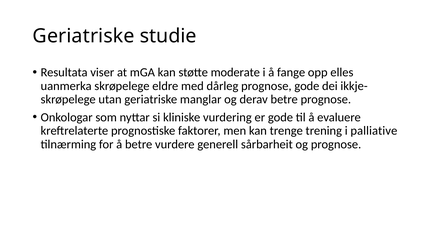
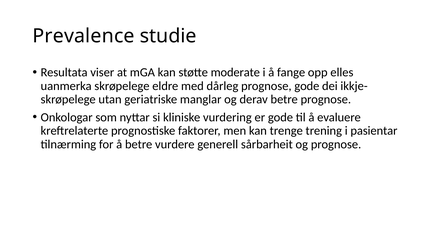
Geriatriske at (84, 36): Geriatriske -> Prevalence
palliative: palliative -> pasientar
